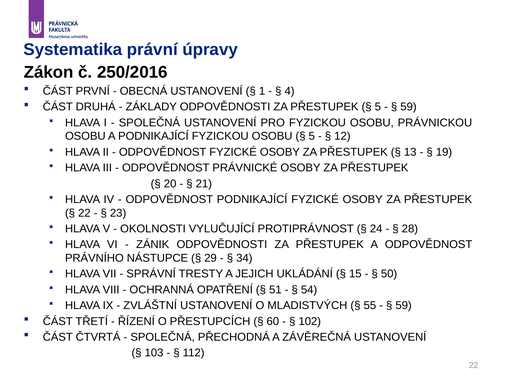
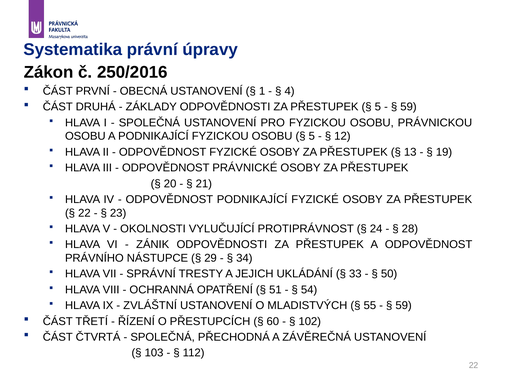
15: 15 -> 33
